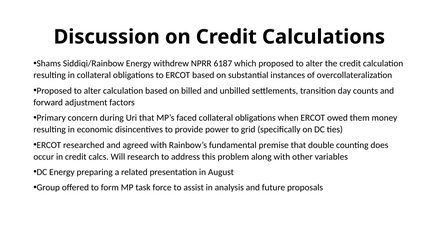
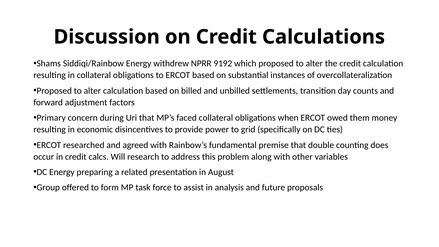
6187: 6187 -> 9192
